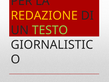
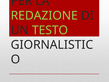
REDAZIONE colour: yellow -> light green
